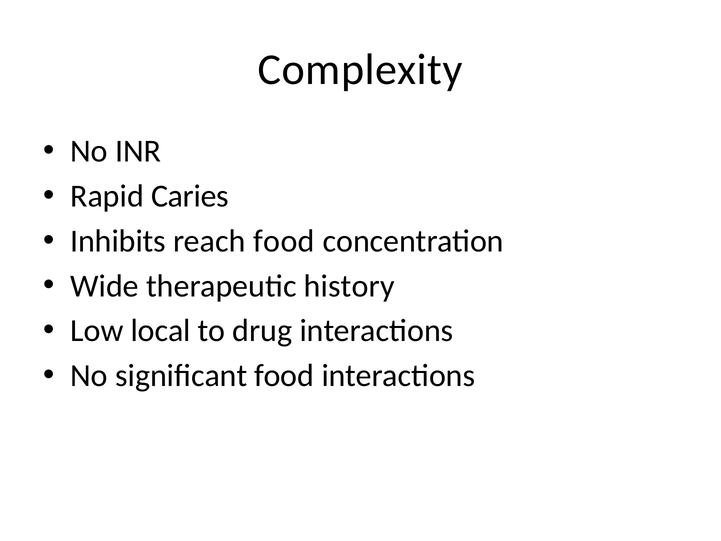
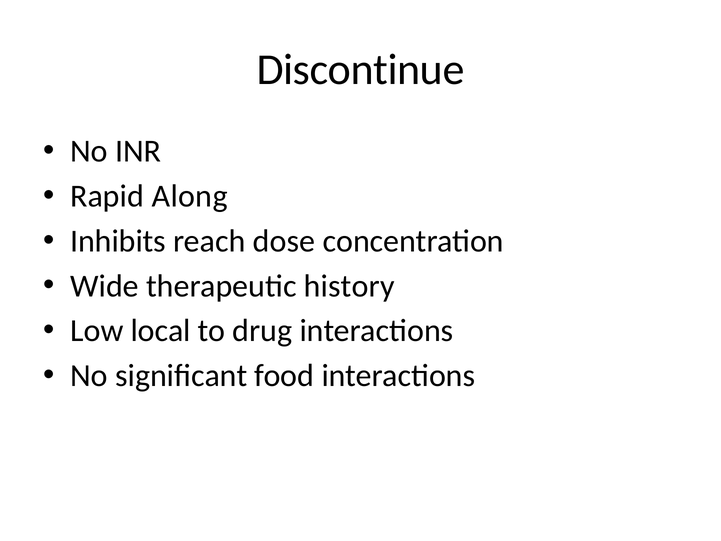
Complexity: Complexity -> Discontinue
Caries: Caries -> Along
reach food: food -> dose
